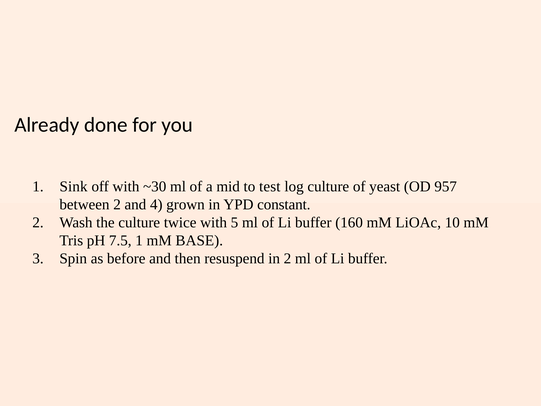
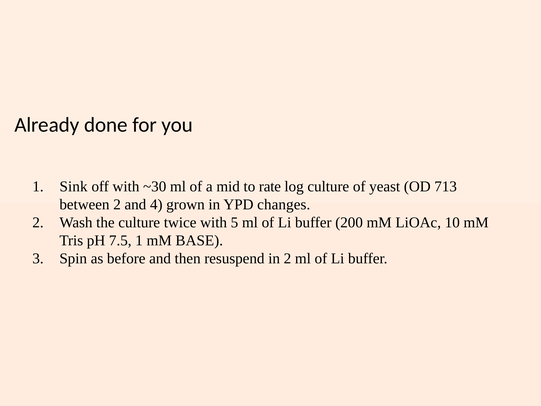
test: test -> rate
957: 957 -> 713
constant: constant -> changes
160: 160 -> 200
